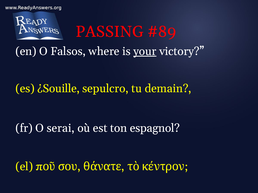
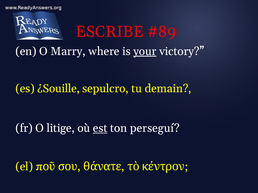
PASSING: PASSING -> ESCRIBE
Falsos: Falsos -> Marry
serai: serai -> litige
est underline: none -> present
espagnol: espagnol -> perseguí
